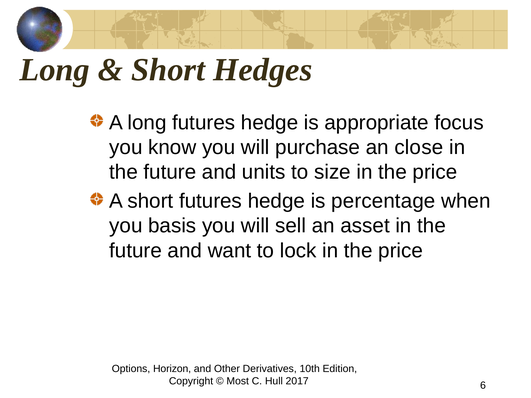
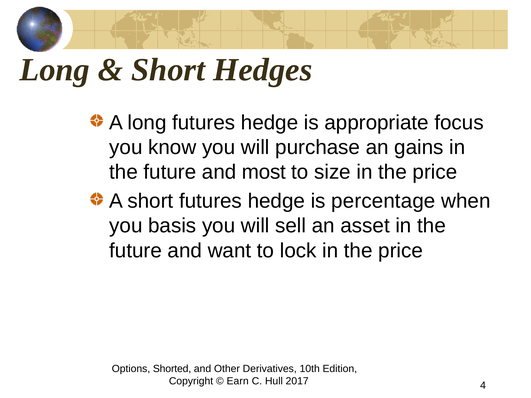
close: close -> gains
units: units -> most
Horizon: Horizon -> Shorted
Most: Most -> Earn
6: 6 -> 4
